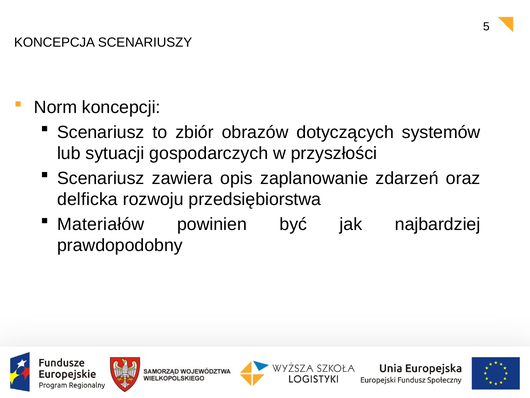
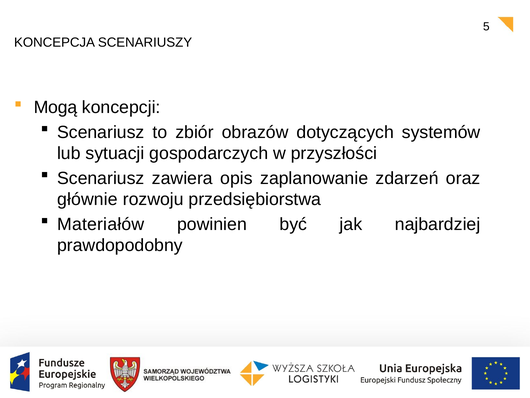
Norm: Norm -> Mogą
delficka: delficka -> głównie
